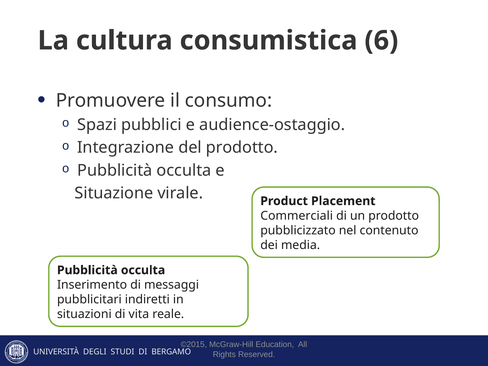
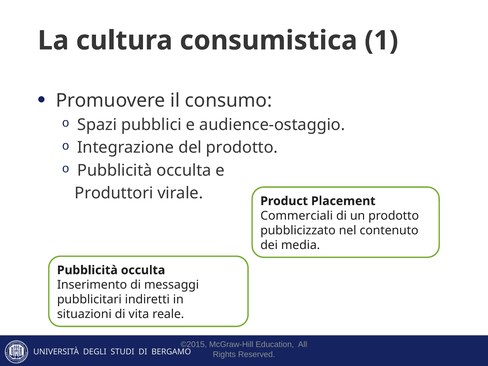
6: 6 -> 1
Situazione: Situazione -> Produttori
